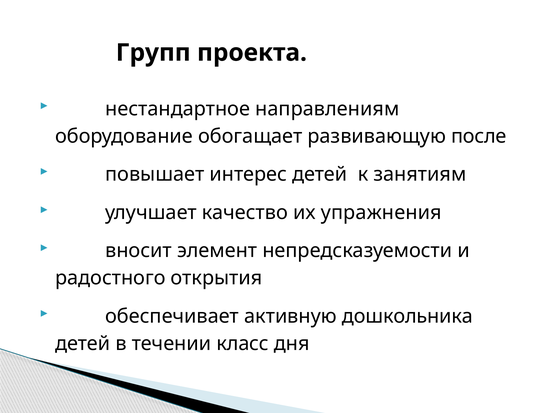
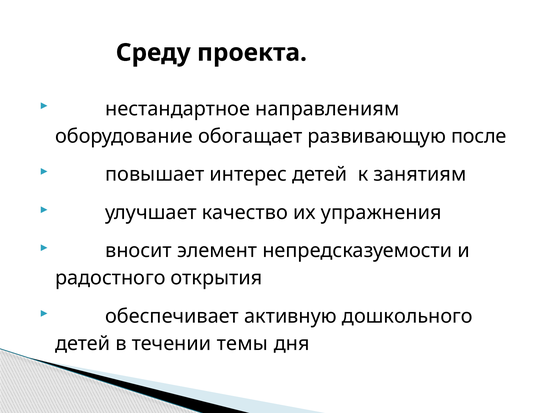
Групп: Групп -> Среду
дошкольника: дошкольника -> дошкольного
класс: класс -> темы
